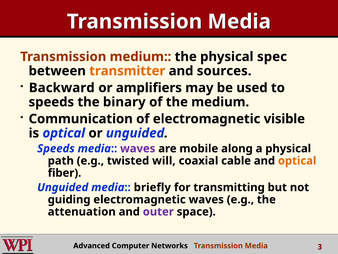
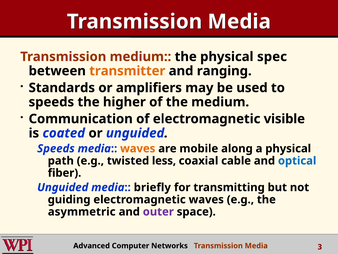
sources: sources -> ranging
Backward: Backward -> Standards
binary: binary -> higher
is optical: optical -> coated
waves at (138, 148) colour: purple -> orange
will: will -> less
optical at (297, 160) colour: orange -> blue
attenuation: attenuation -> asymmetric
